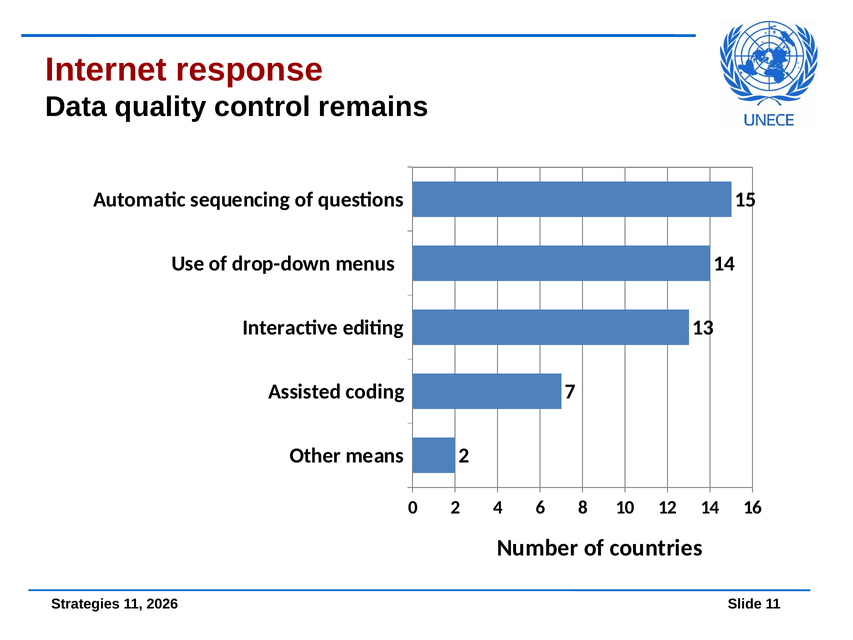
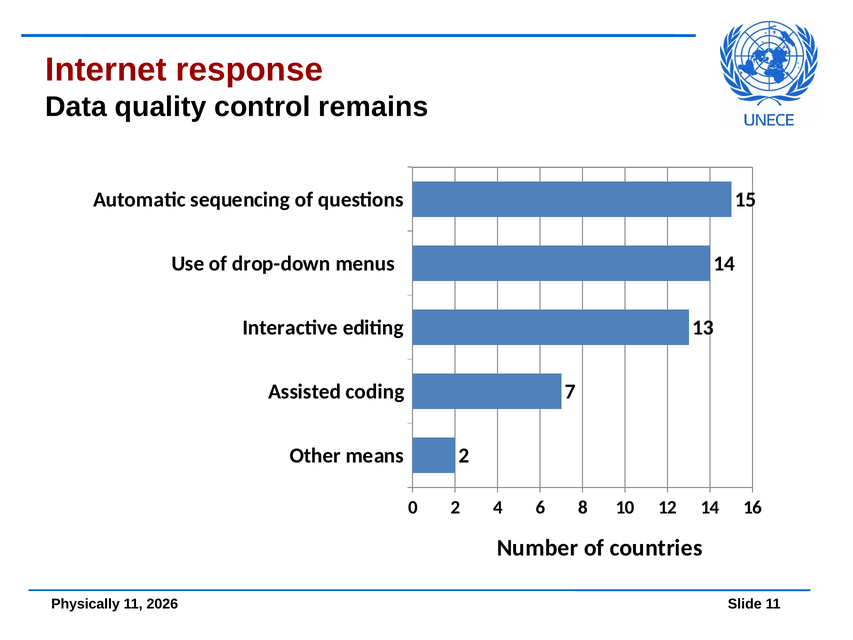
Strategies: Strategies -> Physically
